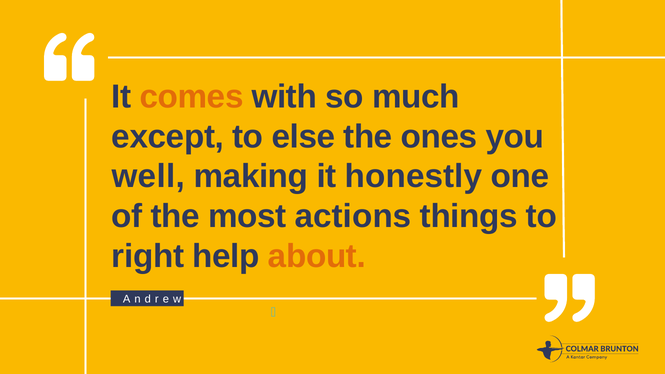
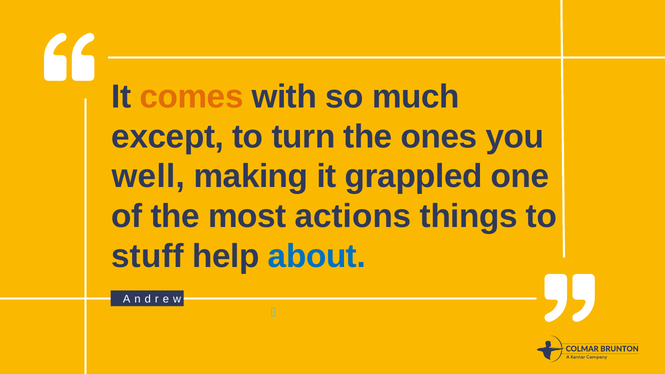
else: else -> turn
honestly: honestly -> grappled
right: right -> stuff
about colour: orange -> blue
